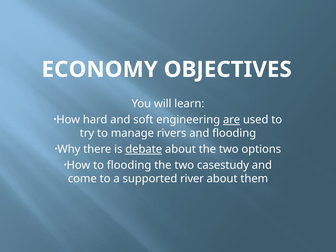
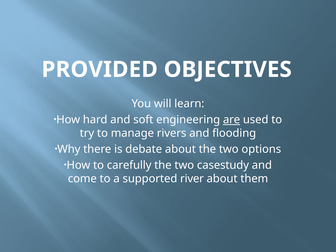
ECONOMY: ECONOMY -> PROVIDED
debate underline: present -> none
to flooding: flooding -> carefully
